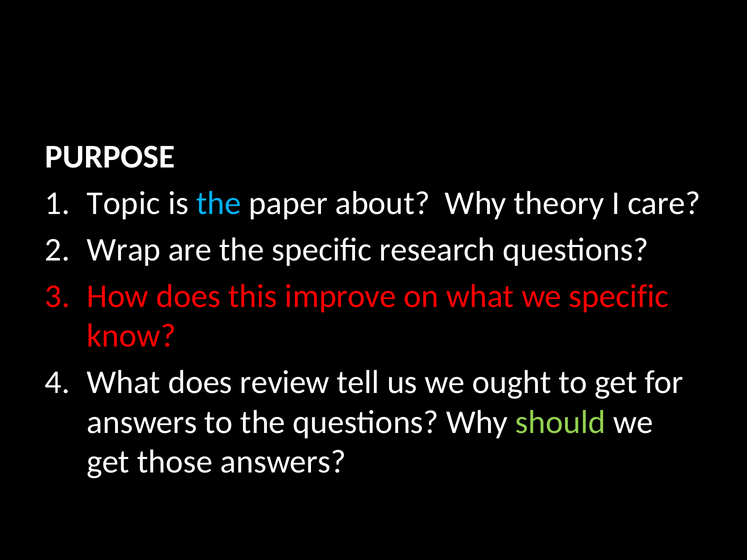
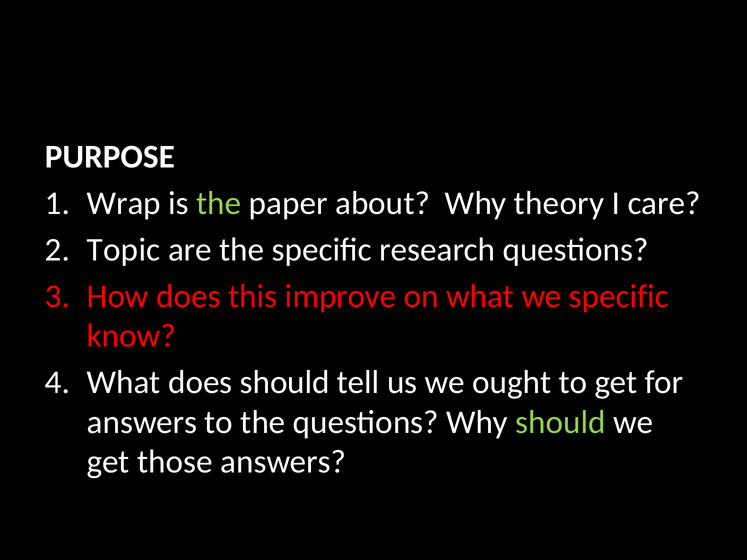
Topic: Topic -> Wrap
the at (219, 203) colour: light blue -> light green
Wrap: Wrap -> Topic
does review: review -> should
